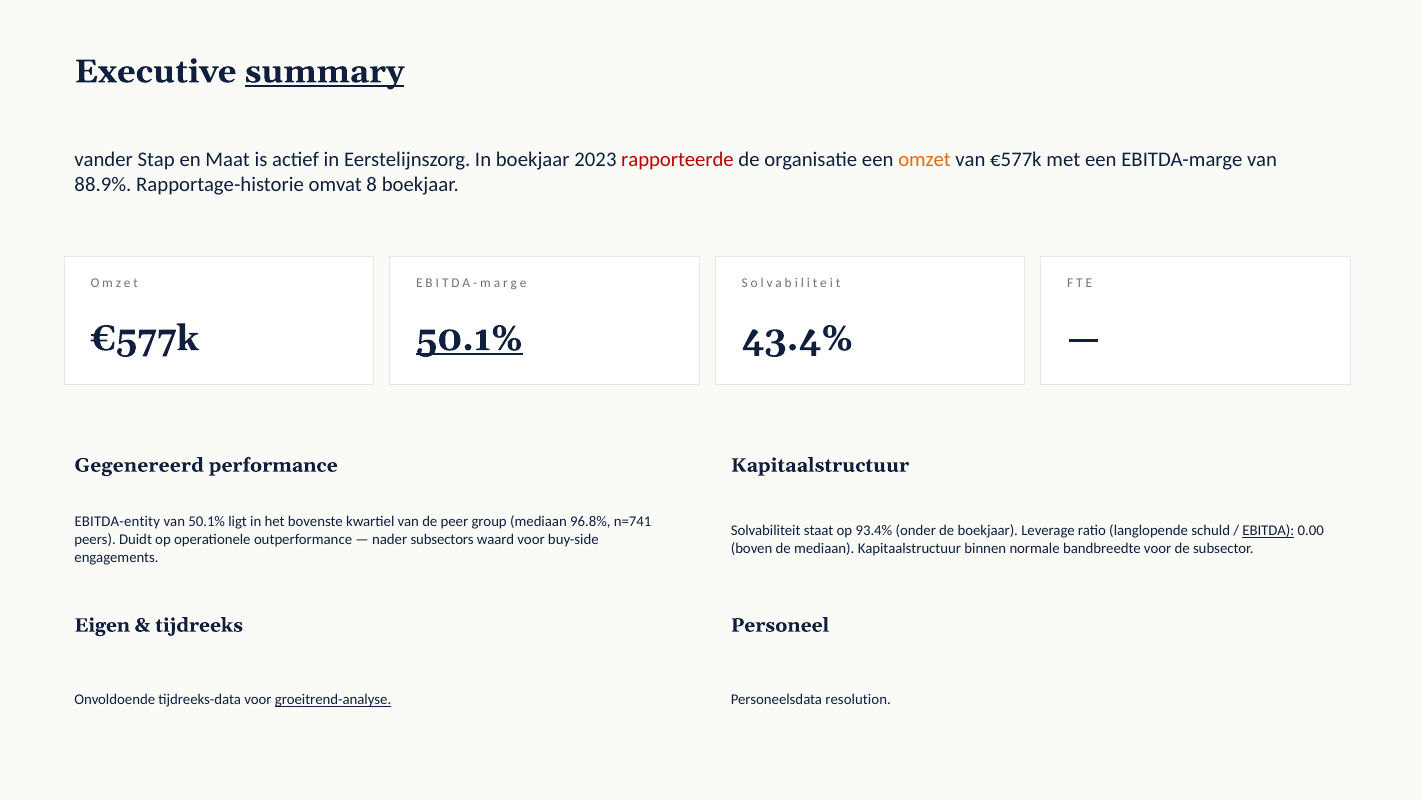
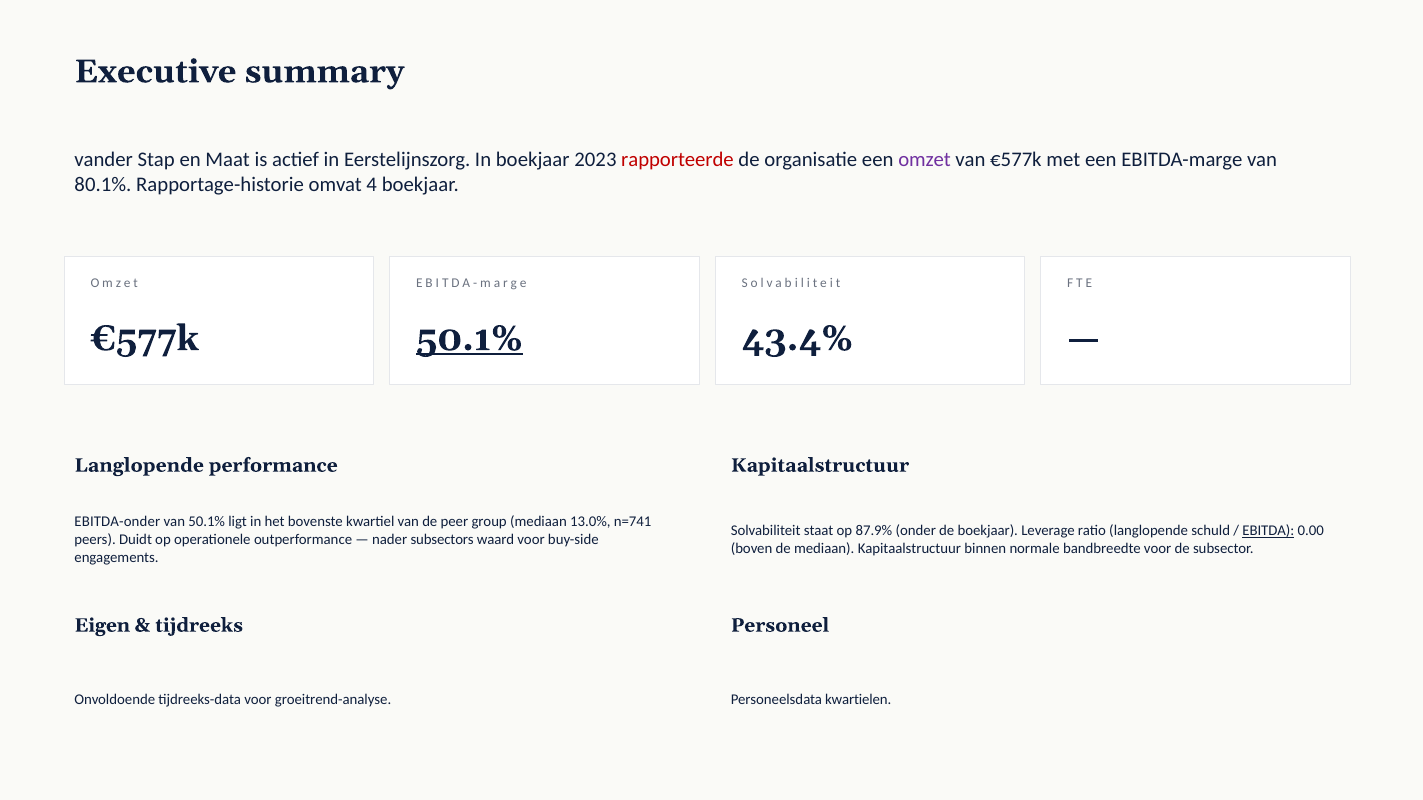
summary underline: present -> none
omzet at (925, 160) colour: orange -> purple
88.9%: 88.9% -> 80.1%
8: 8 -> 4
Gegenereerd at (139, 466): Gegenereerd -> Langlopende
EBITDA-entity: EBITDA-entity -> EBITDA-onder
96.8%: 96.8% -> 13.0%
93.4%: 93.4% -> 87.9%
groeitrend-analyse underline: present -> none
resolution: resolution -> kwartielen
